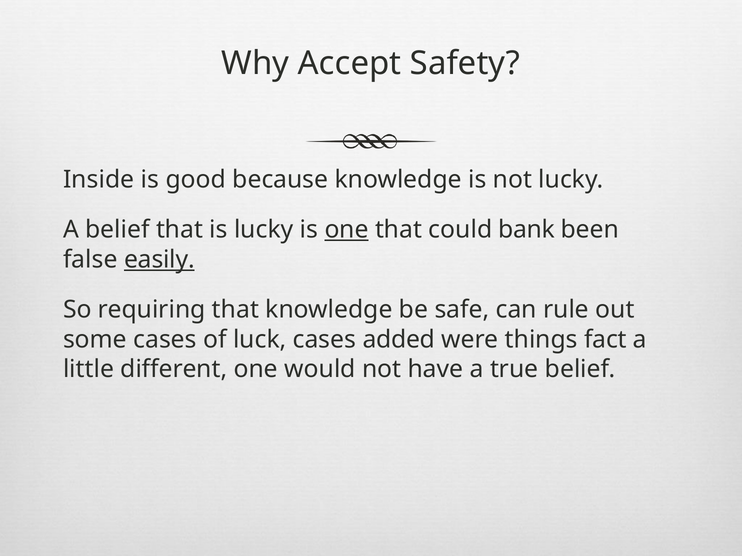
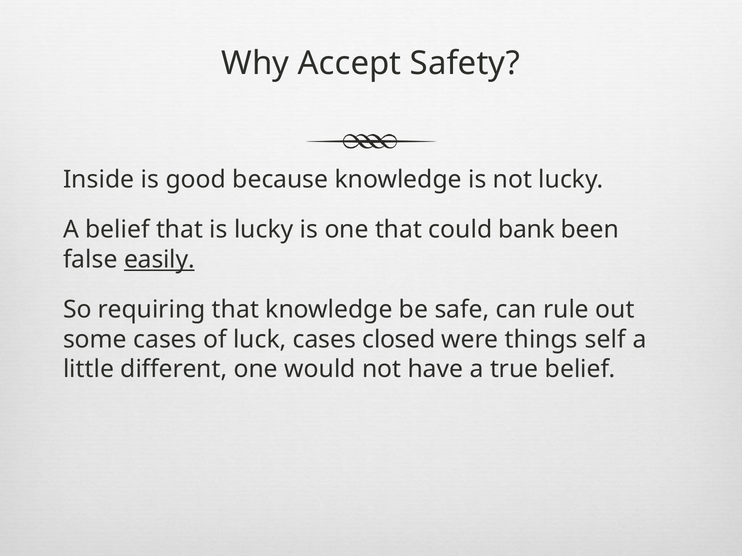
one at (347, 230) underline: present -> none
added: added -> closed
fact: fact -> self
